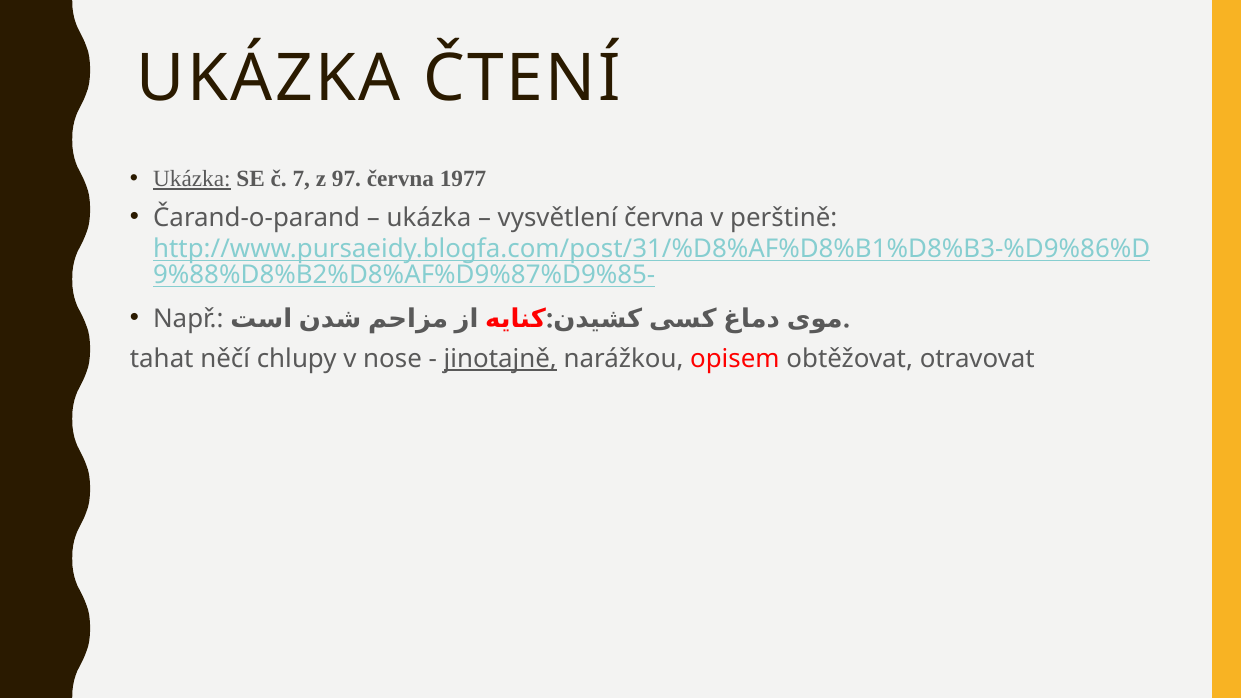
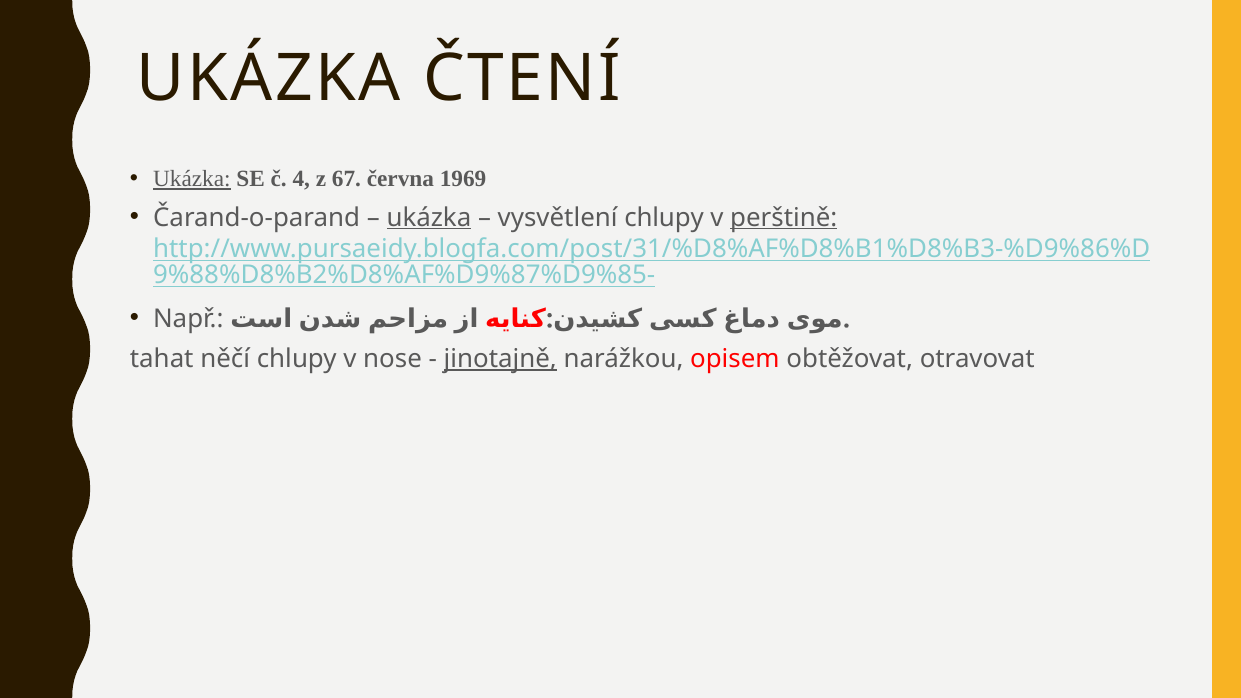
7: 7 -> 4
97: 97 -> 67
1977: 1977 -> 1969
ukázka at (429, 218) underline: none -> present
vysvětlení června: června -> chlupy
perštině underline: none -> present
